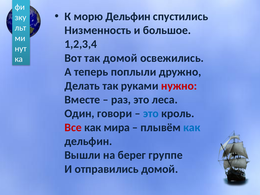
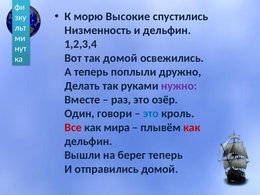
морю Дельфин: Дельфин -> Высокие
и большое: большое -> дельфин
нужно colour: red -> purple
леса: леса -> озёр
как at (192, 127) colour: blue -> red
берег группе: группе -> теперь
